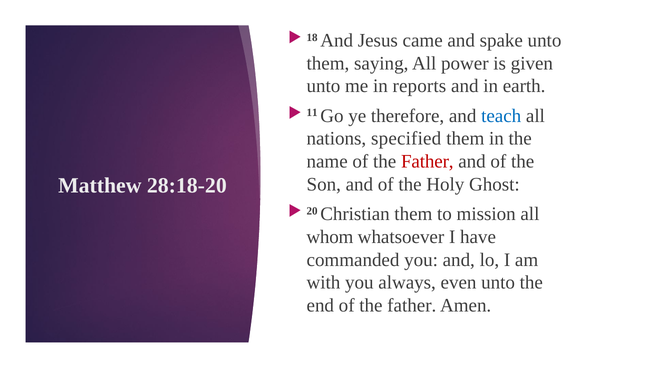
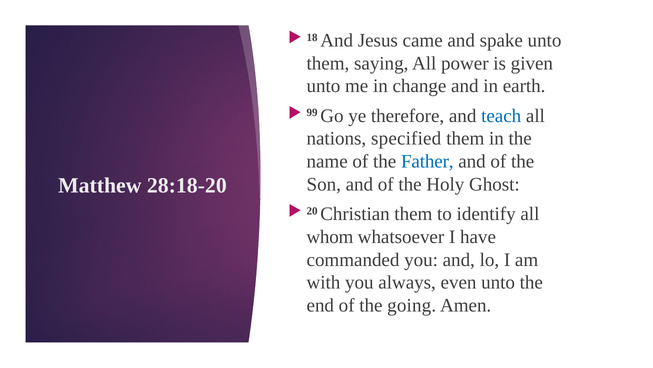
reports: reports -> change
11: 11 -> 99
Father at (427, 161) colour: red -> blue
mission: mission -> identify
end of the father: father -> going
